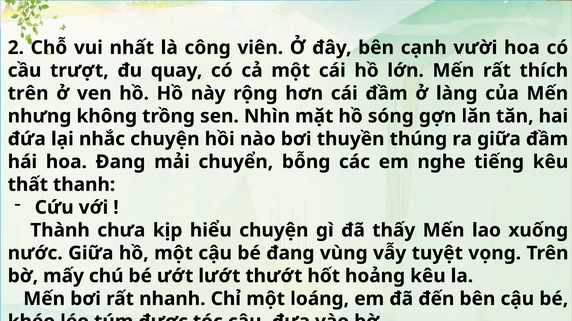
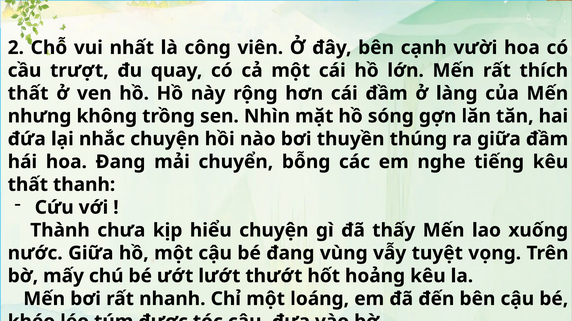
trên at (28, 94): trên -> thất
